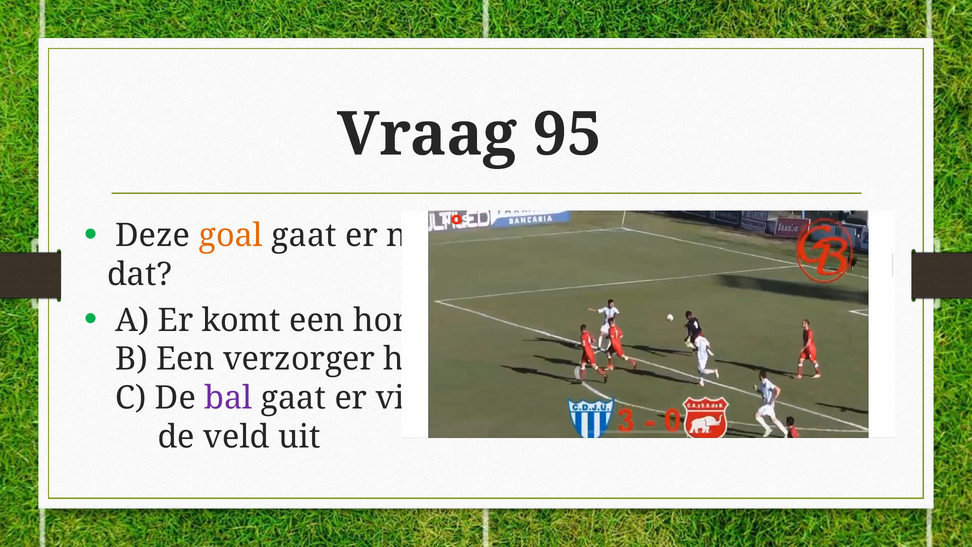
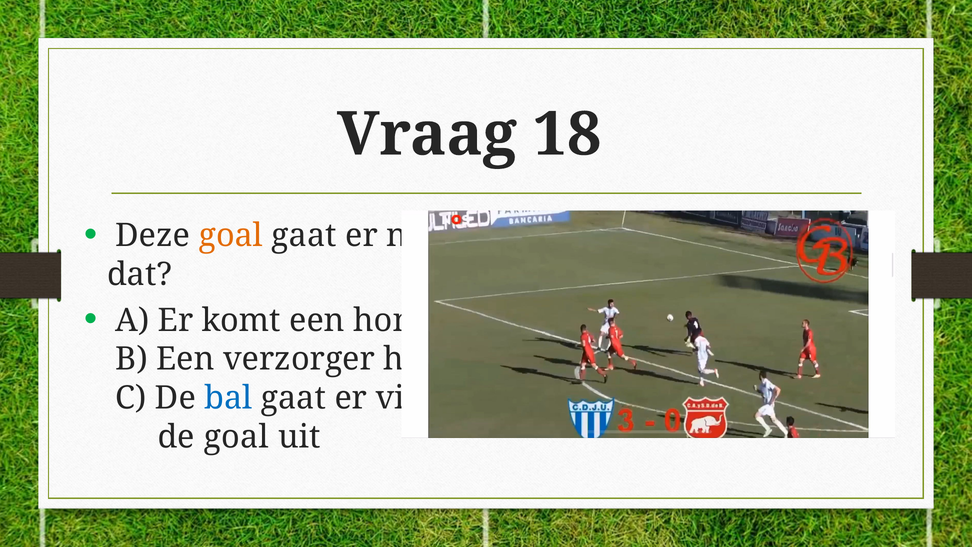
95: 95 -> 18
bal at (228, 398) colour: purple -> blue
de veld: veld -> goal
